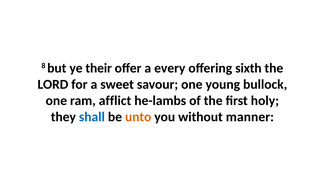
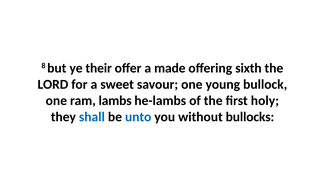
every: every -> made
afflict: afflict -> lambs
unto colour: orange -> blue
manner: manner -> bullocks
